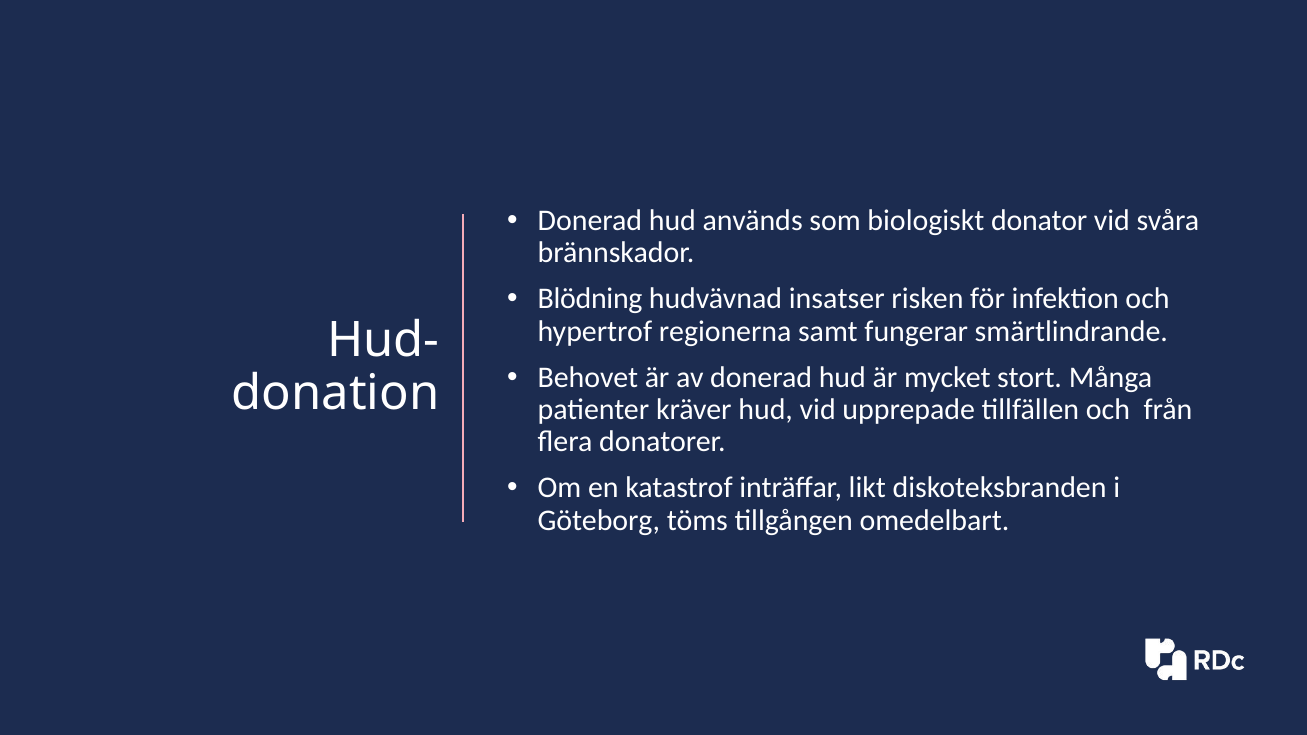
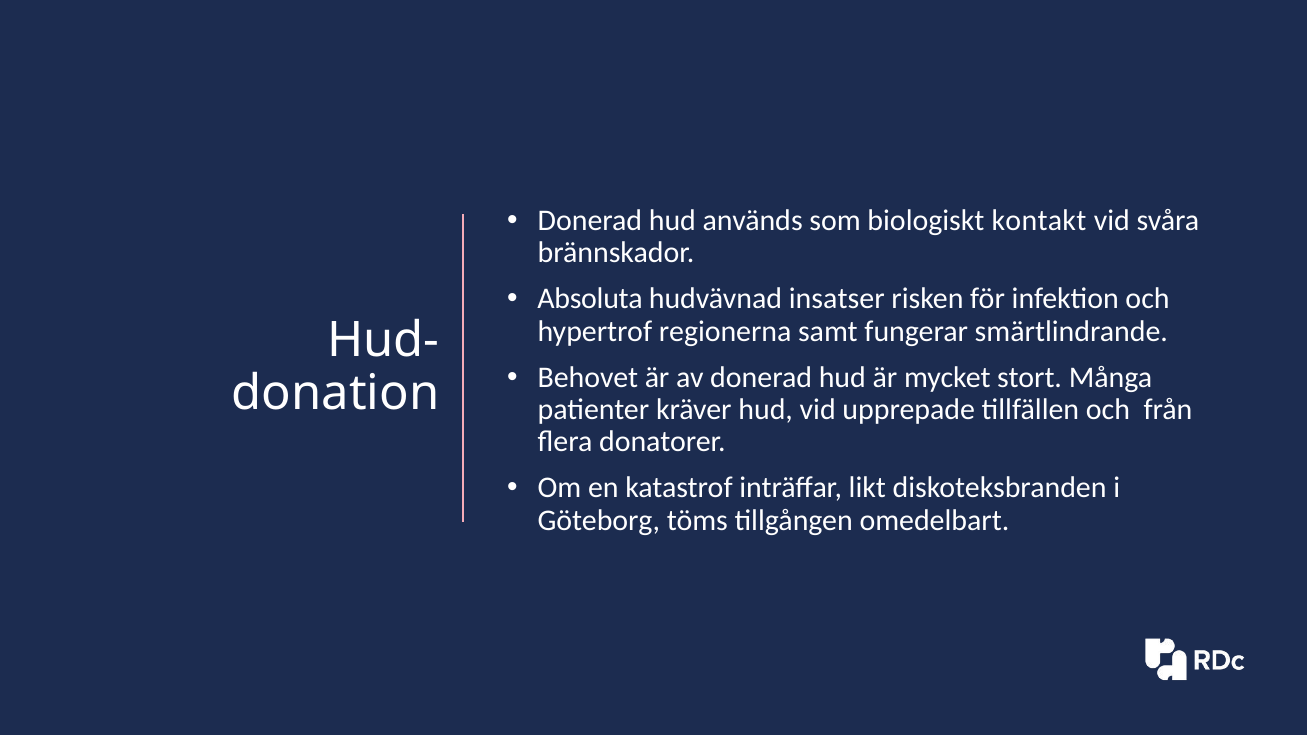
donator: donator -> kontakt
Blödning: Blödning -> Absoluta
